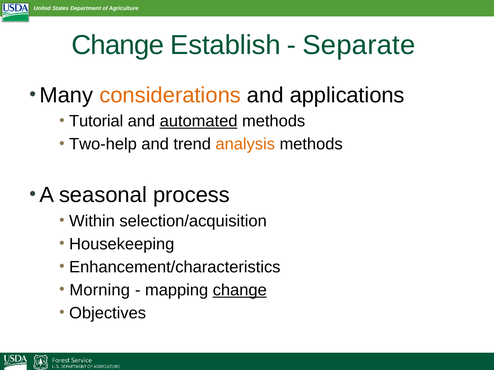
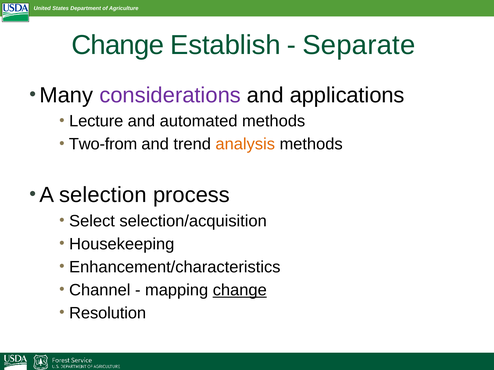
considerations colour: orange -> purple
Tutorial: Tutorial -> Lecture
automated underline: present -> none
Two-help: Two-help -> Two-from
seasonal: seasonal -> selection
Within: Within -> Select
Morning: Morning -> Channel
Objectives: Objectives -> Resolution
